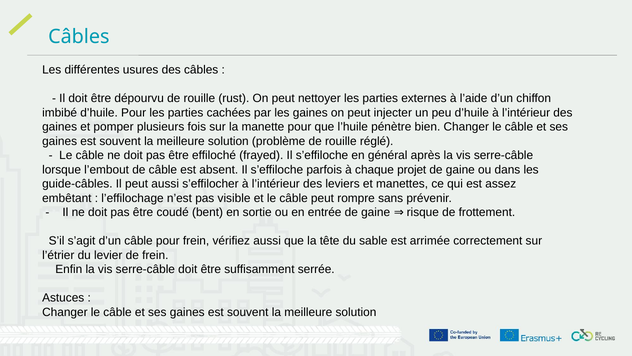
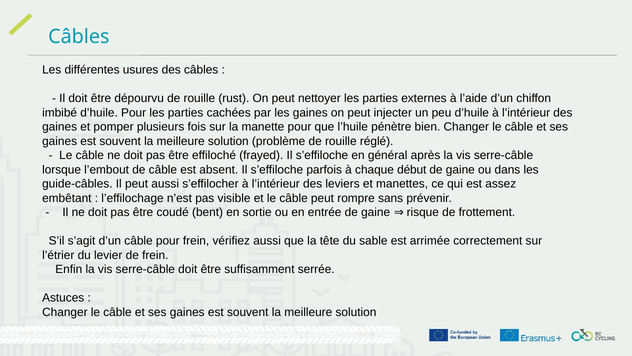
projet: projet -> début
